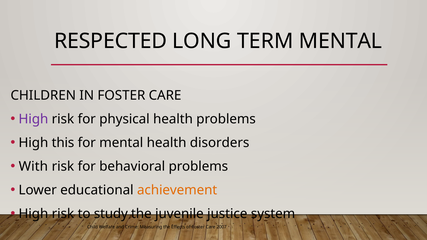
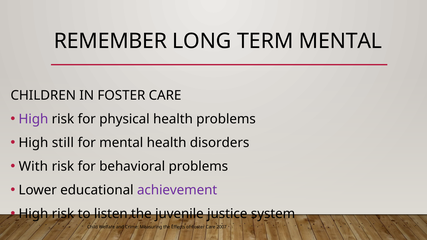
RESPECTED: RESPECTED -> REMEMBER
this: this -> still
achievement colour: orange -> purple
study: study -> listen
